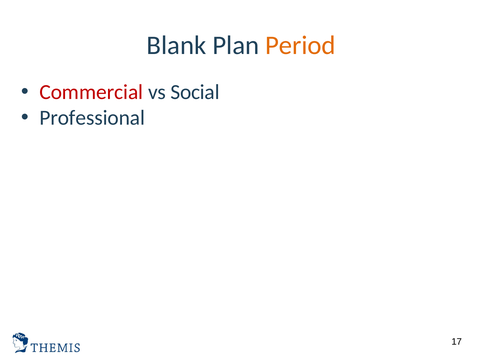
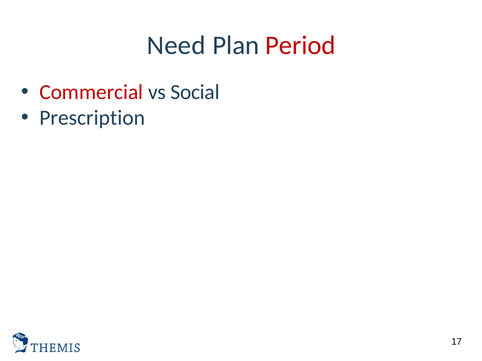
Blank: Blank -> Need
Period colour: orange -> red
Professional: Professional -> Prescription
